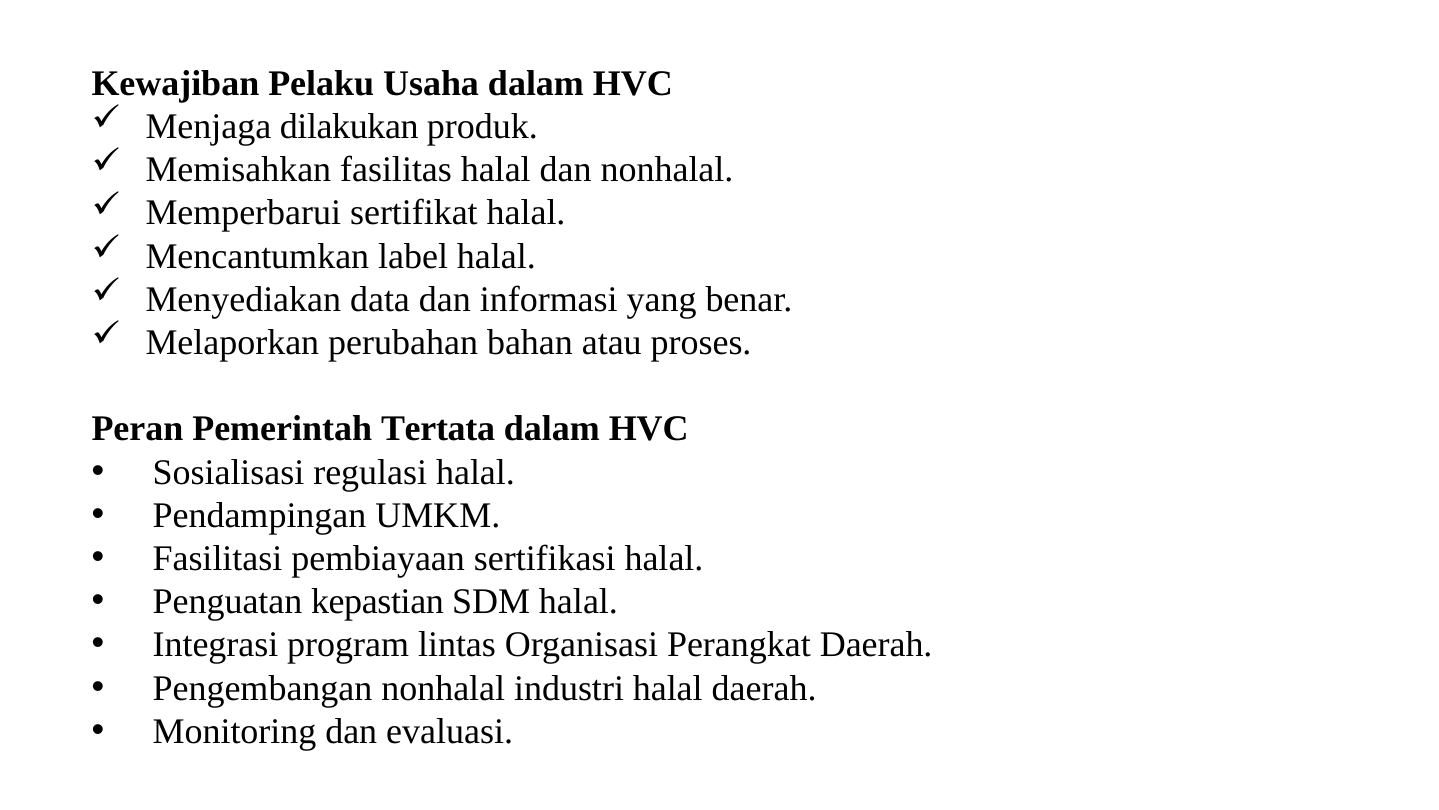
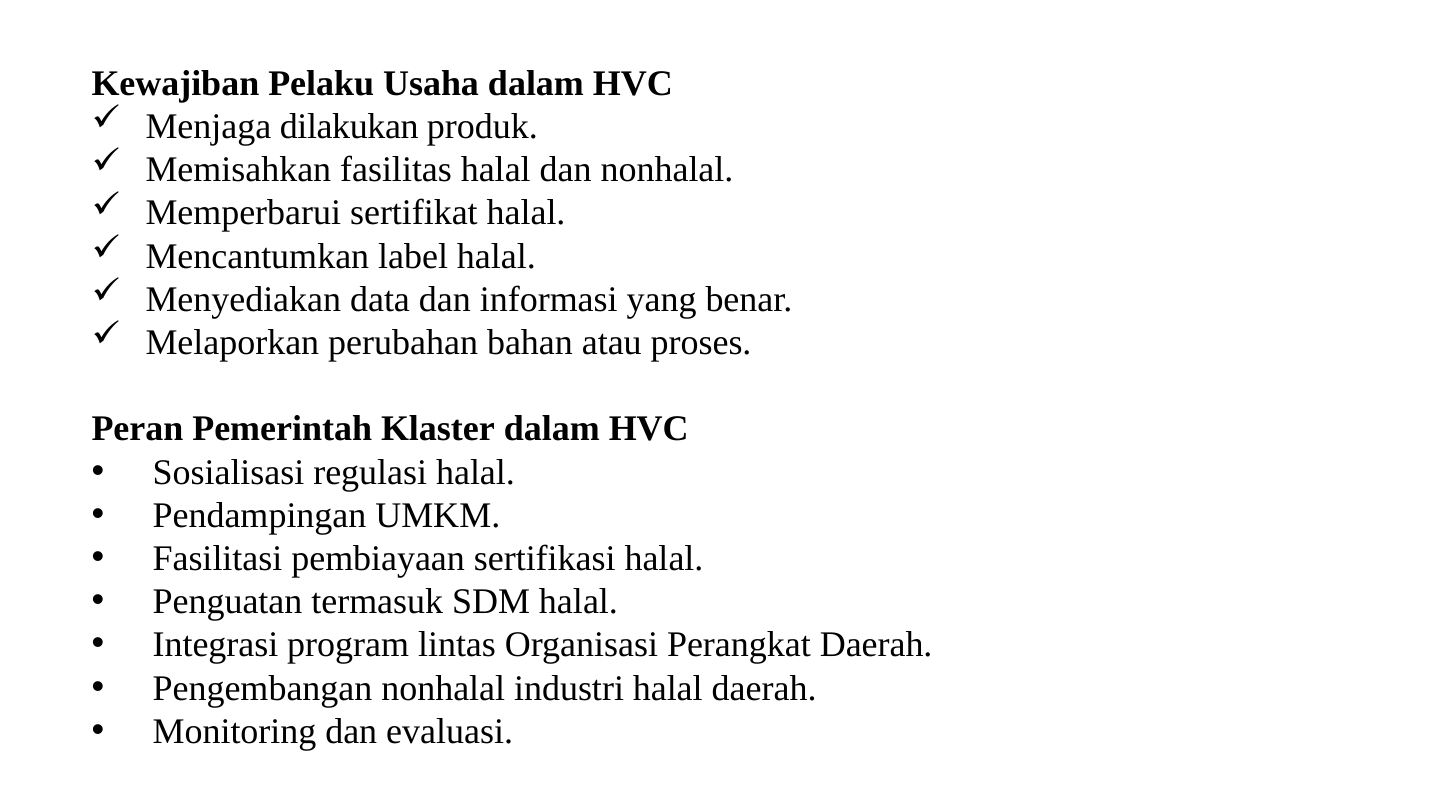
Tertata: Tertata -> Klaster
kepastian: kepastian -> termasuk
